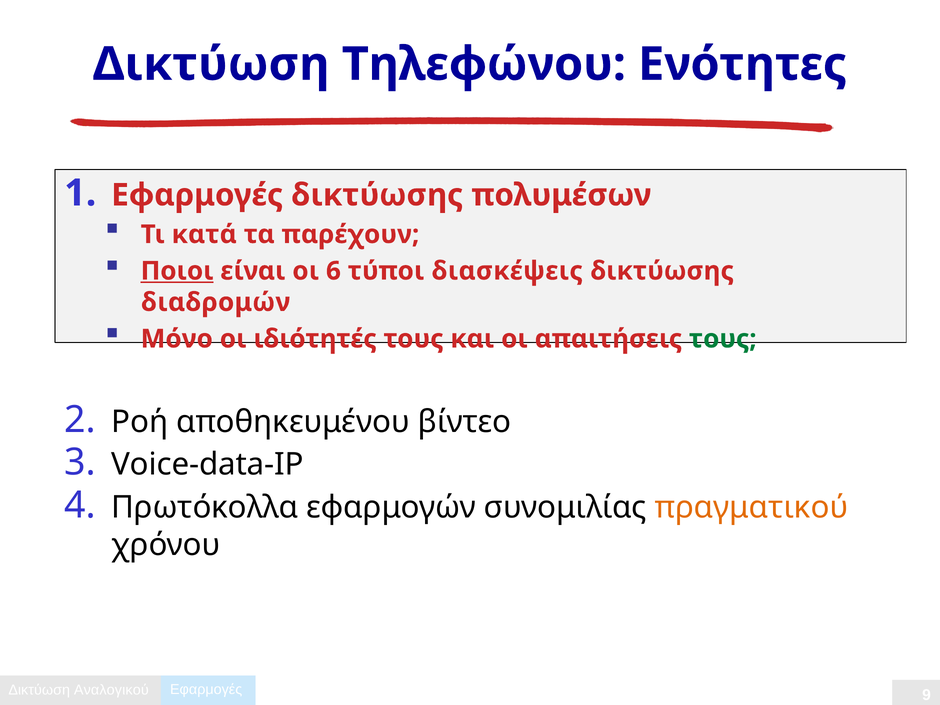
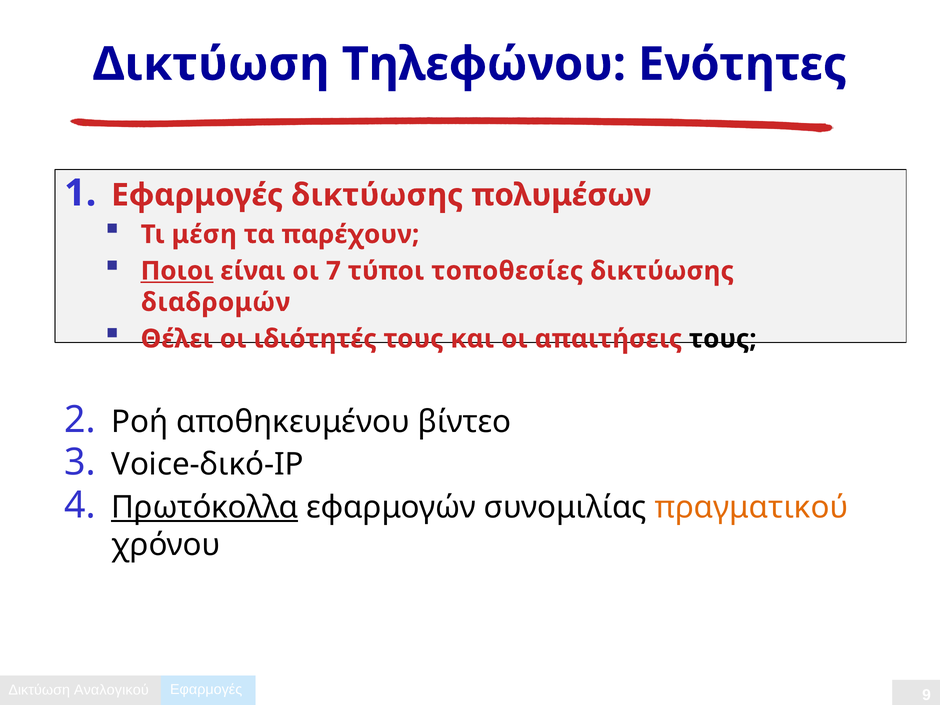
κατά: κατά -> μέση
6: 6 -> 7
διασκέψεις: διασκέψεις -> τοποθεσίες
Μόνο: Μόνο -> Θέλει
τους at (723, 339) colour: green -> black
Voice-data-IP: Voice-data-IP -> Voice-δικό-IP
Πρωτόκολλα underline: none -> present
